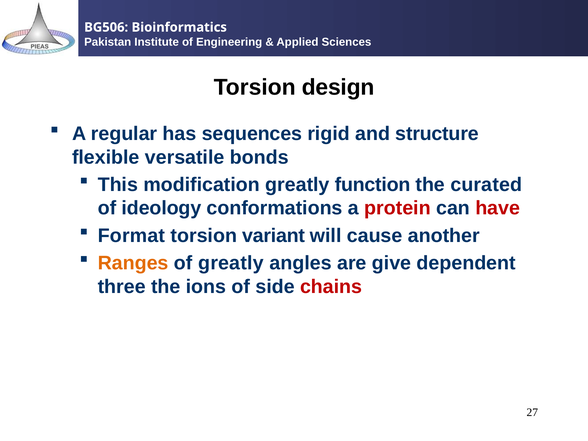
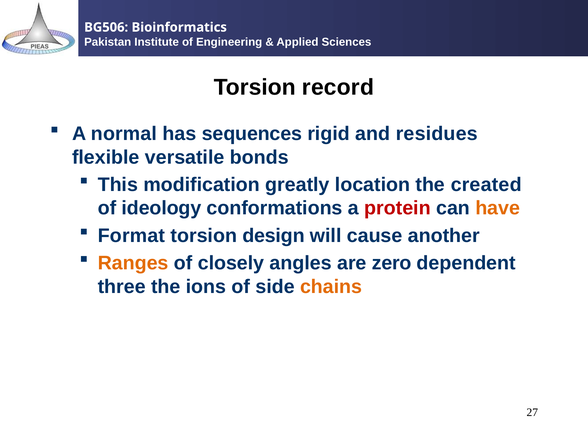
design: design -> record
regular: regular -> normal
structure: structure -> residues
function: function -> location
curated: curated -> created
have colour: red -> orange
variant: variant -> design
of greatly: greatly -> closely
give: give -> zero
chains colour: red -> orange
